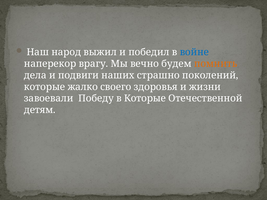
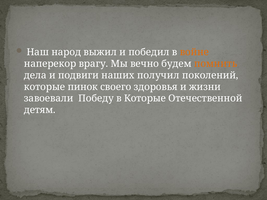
войне colour: blue -> orange
страшно: страшно -> получил
жалко: жалко -> пинок
